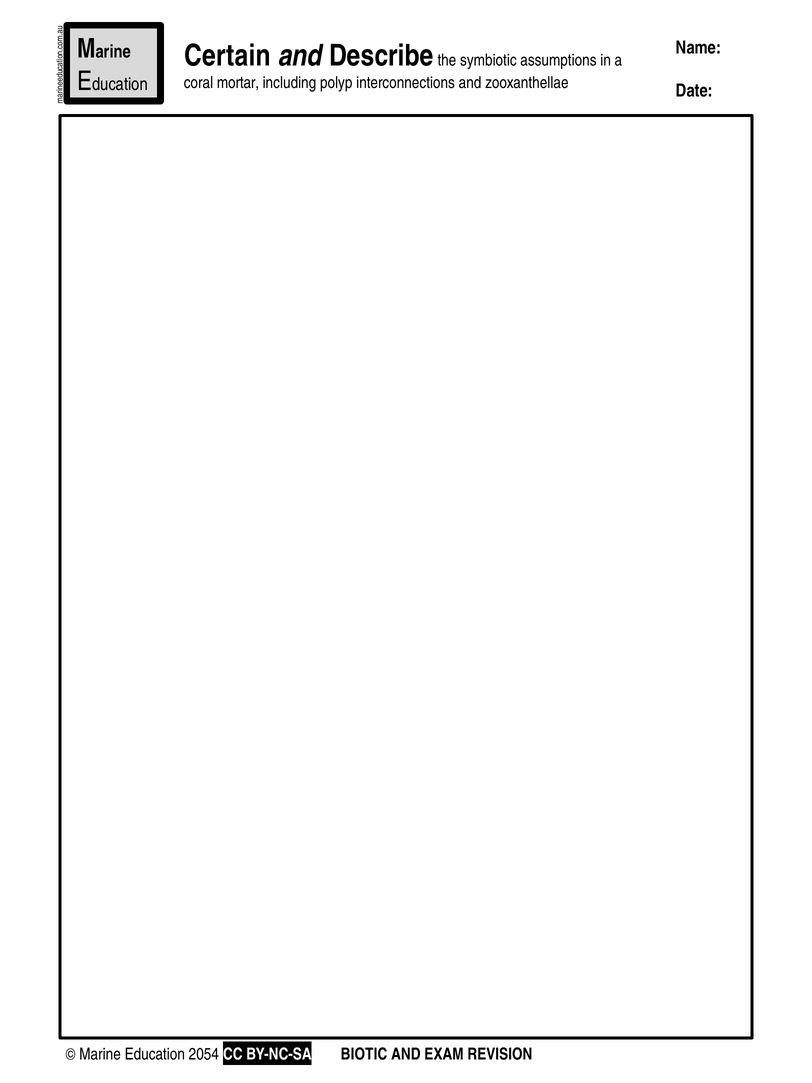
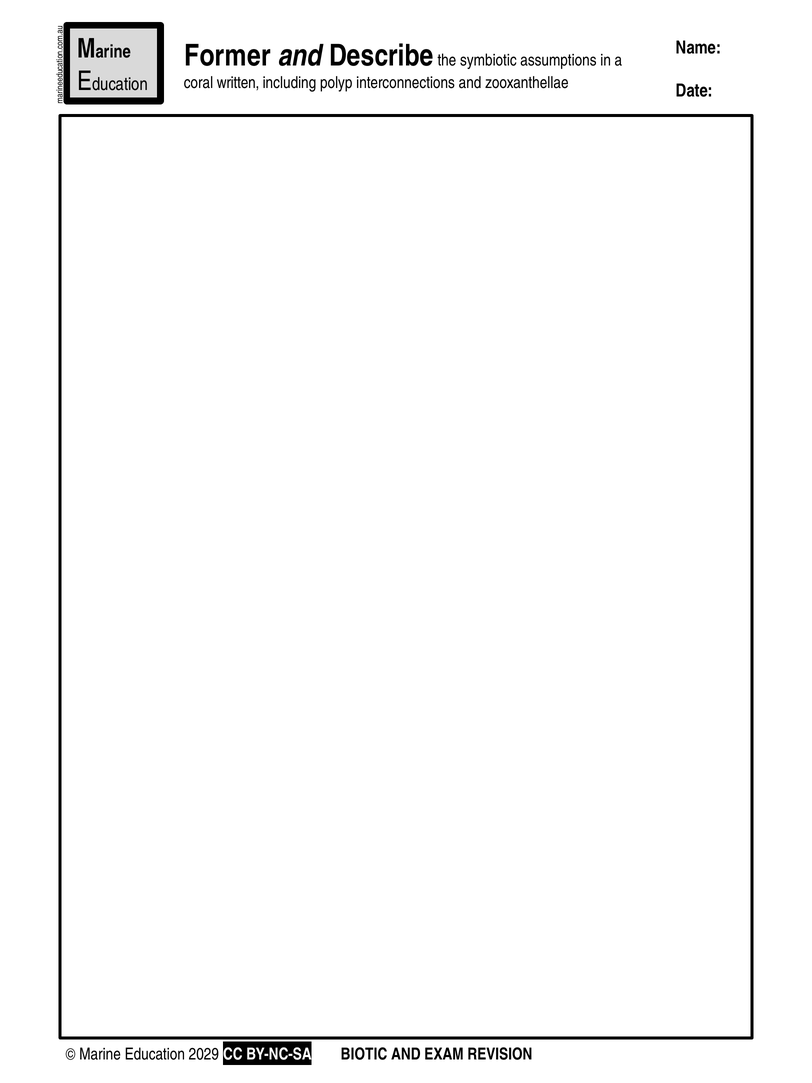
Certain: Certain -> Former
mortar: mortar -> written
2054: 2054 -> 2029
